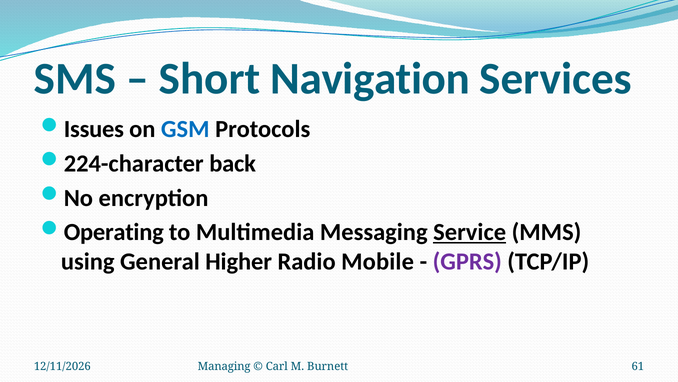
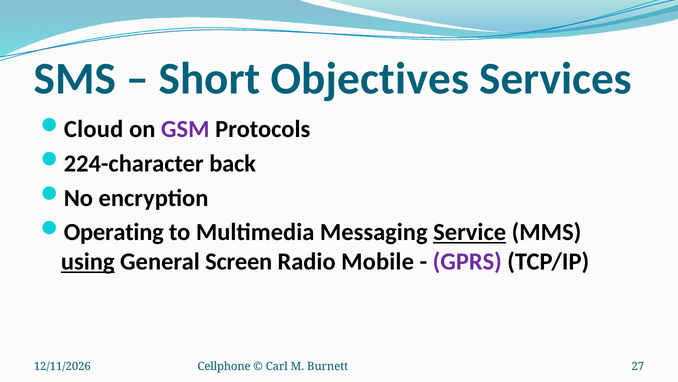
Navigation: Navigation -> Objectives
Issues: Issues -> Cloud
GSM colour: blue -> purple
using underline: none -> present
Higher: Higher -> Screen
Managing: Managing -> Cellphone
61: 61 -> 27
